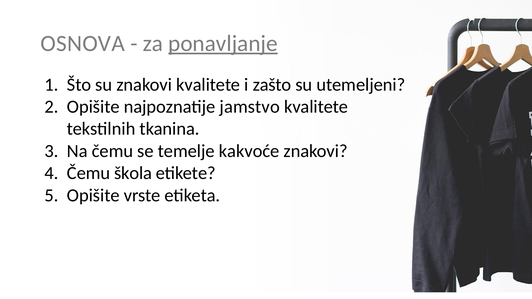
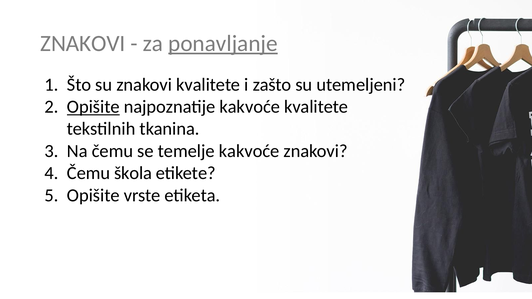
OSNOVA at (83, 44): OSNOVA -> ZNAKOVI
Opišite at (93, 107) underline: none -> present
najpoznatije jamstvo: jamstvo -> kakvoće
